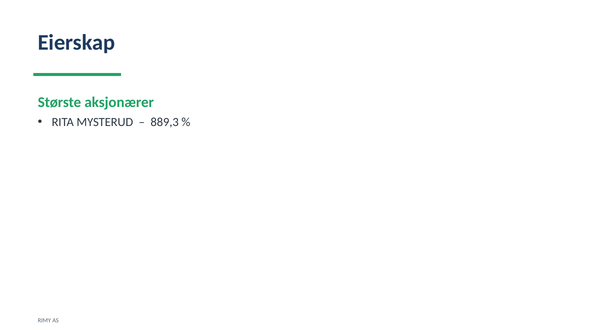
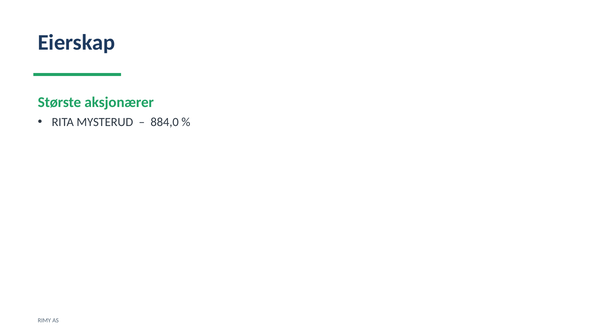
889,3: 889,3 -> 884,0
